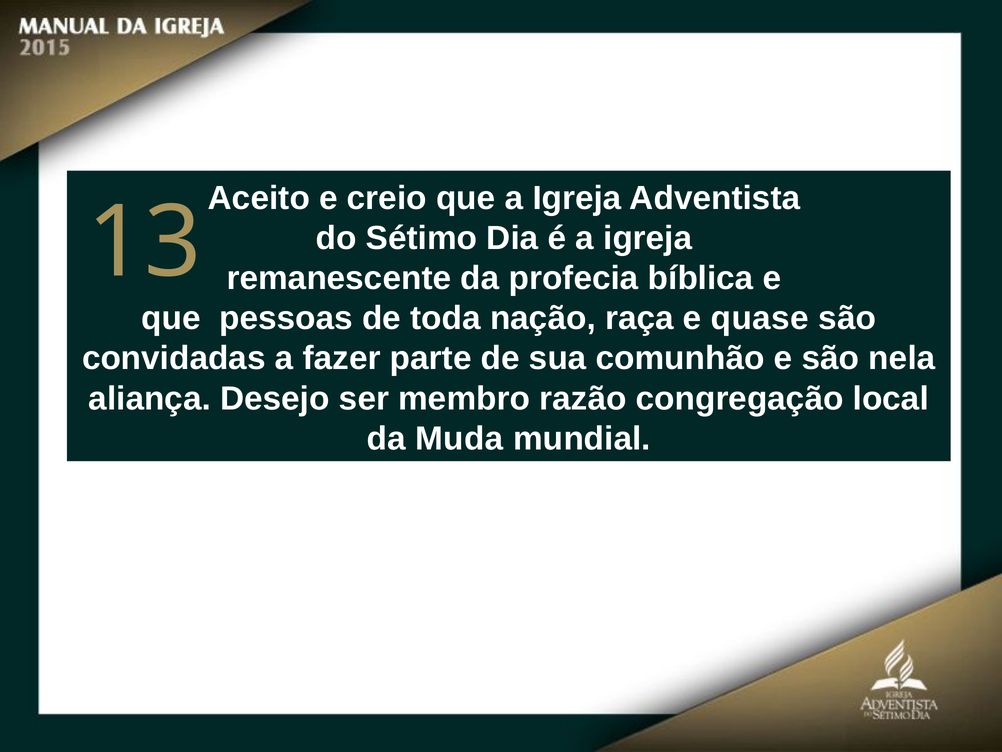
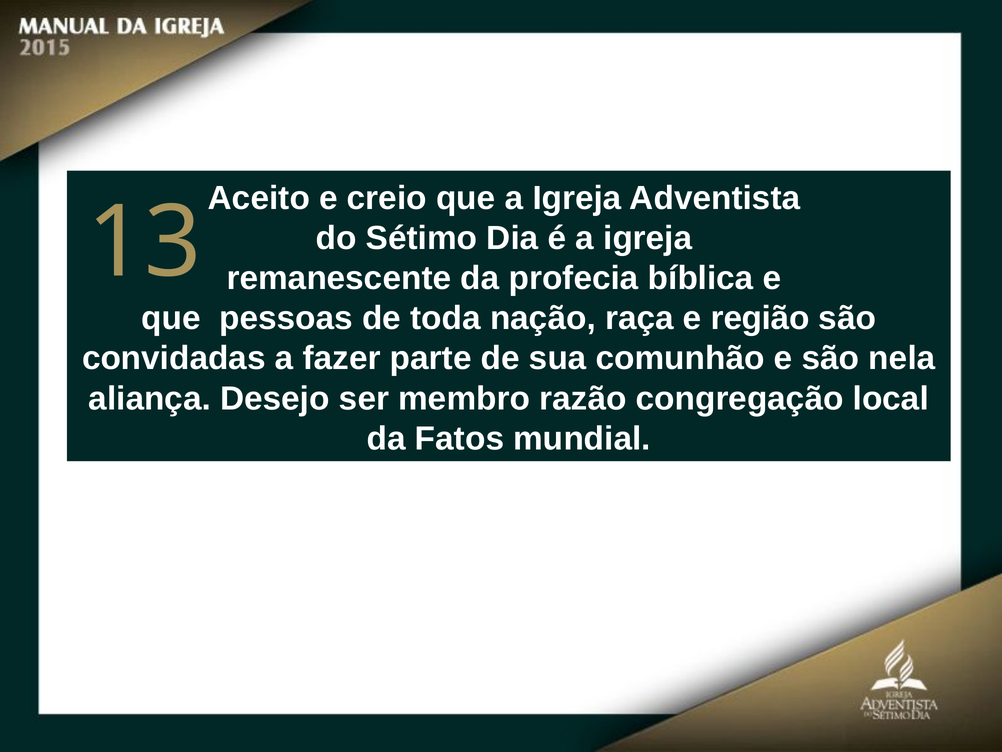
quase: quase -> região
Muda: Muda -> Fatos
